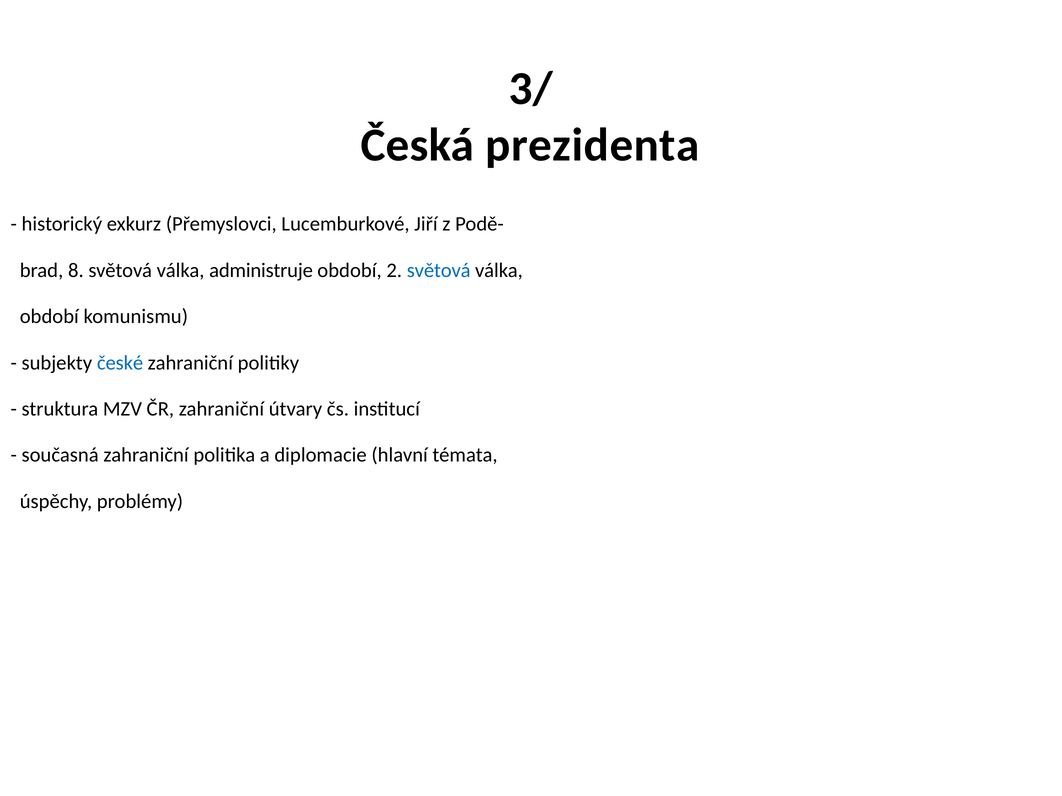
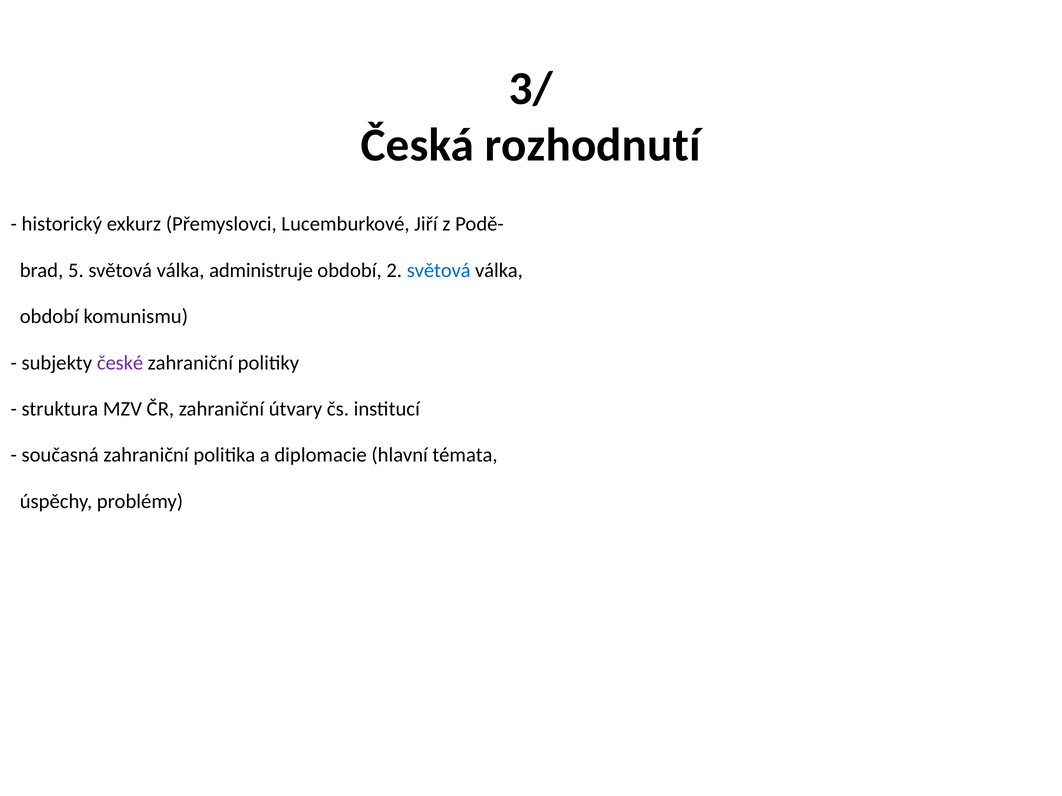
prezidenta: prezidenta -> rozhodnutí
8: 8 -> 5
české colour: blue -> purple
